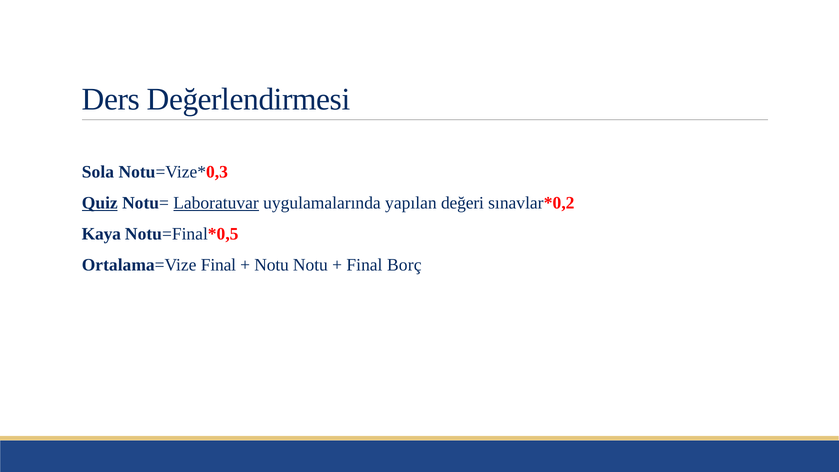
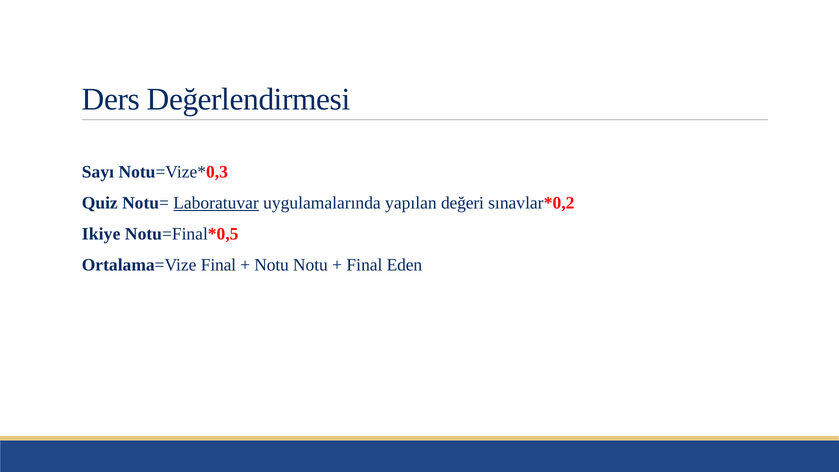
Sola: Sola -> Sayı
Quiz underline: present -> none
Kaya: Kaya -> Ikiye
Borç: Borç -> Eden
